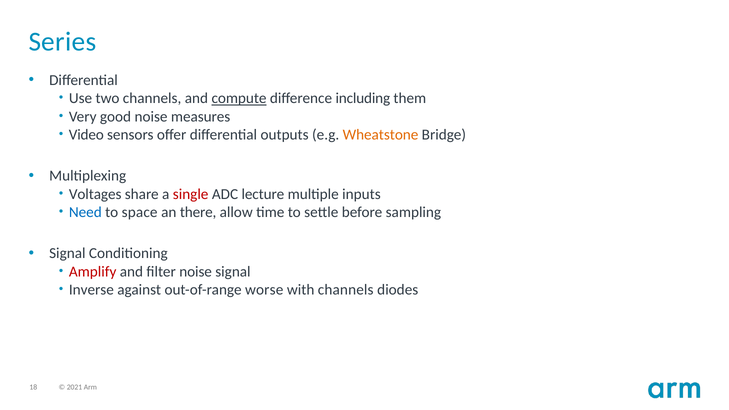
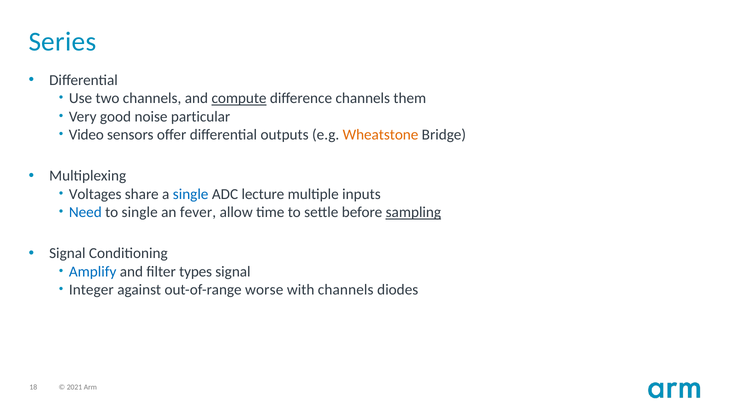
difference including: including -> channels
measures: measures -> particular
single at (191, 194) colour: red -> blue
to space: space -> single
there: there -> fever
sampling underline: none -> present
Amplify colour: red -> blue
filter noise: noise -> types
Inverse: Inverse -> Integer
